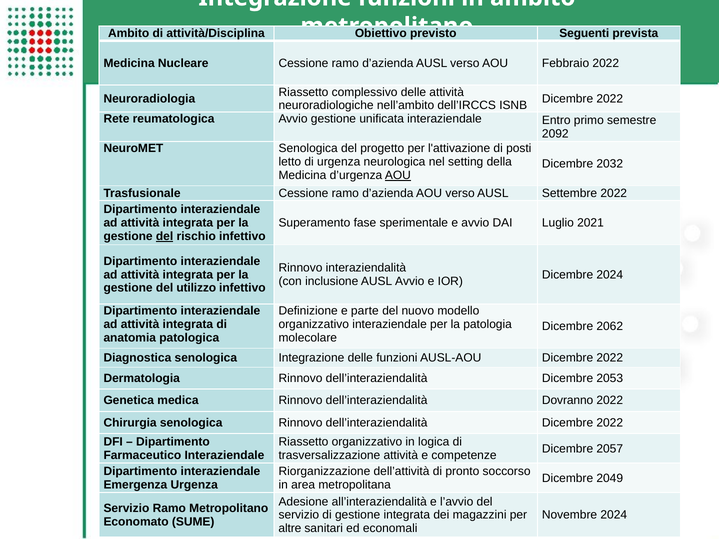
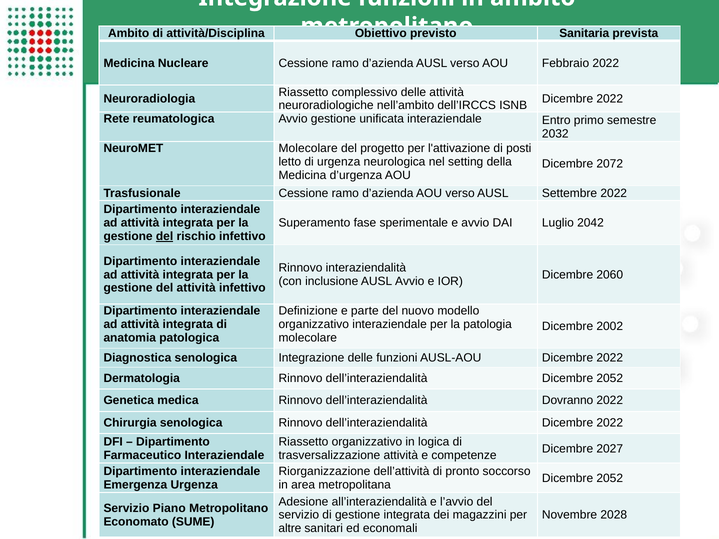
Seguenti: Seguenti -> Sanitaria
2092: 2092 -> 2032
NeuroMET Senologica: Senologica -> Molecolare
2032: 2032 -> 2072
AOU at (398, 175) underline: present -> none
2021: 2021 -> 2042
Dicembre 2024: 2024 -> 2060
del utilizzo: utilizzo -> attività
2062: 2062 -> 2002
dell’interaziendalità Dicembre 2053: 2053 -> 2052
2057: 2057 -> 2027
2049 at (610, 478): 2049 -> 2052
Servizio Ramo: Ramo -> Piano
Novembre 2024: 2024 -> 2028
